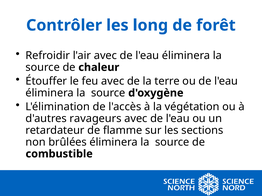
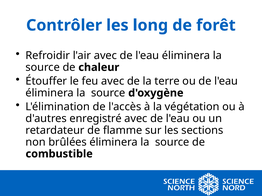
ravageurs: ravageurs -> enregistré
